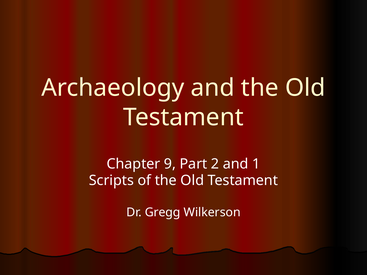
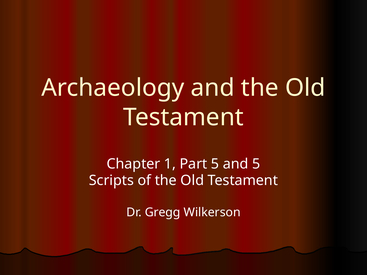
9: 9 -> 1
Part 2: 2 -> 5
and 1: 1 -> 5
